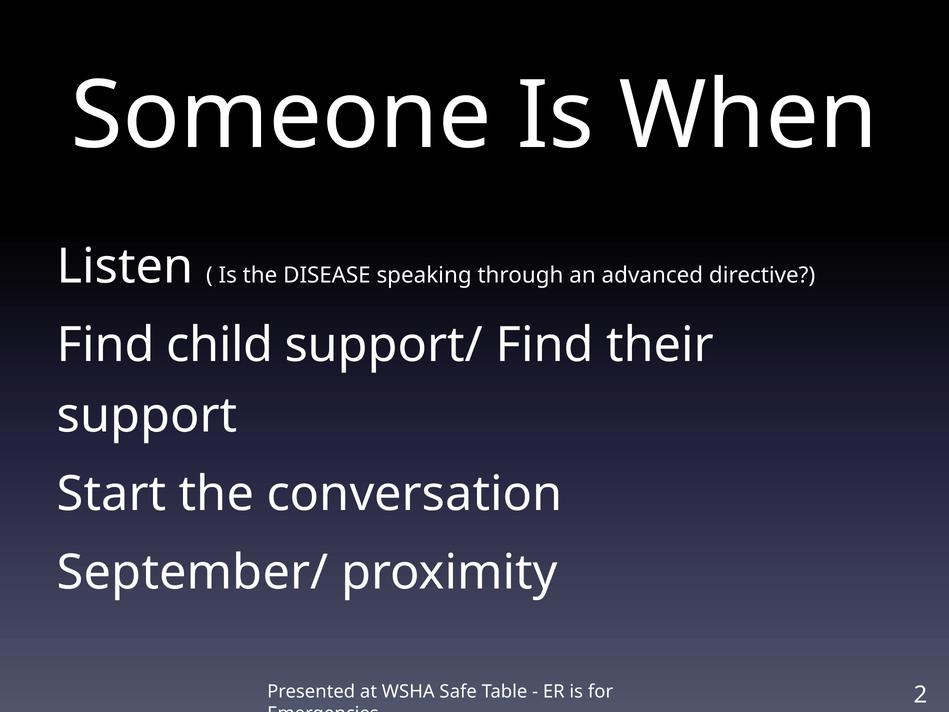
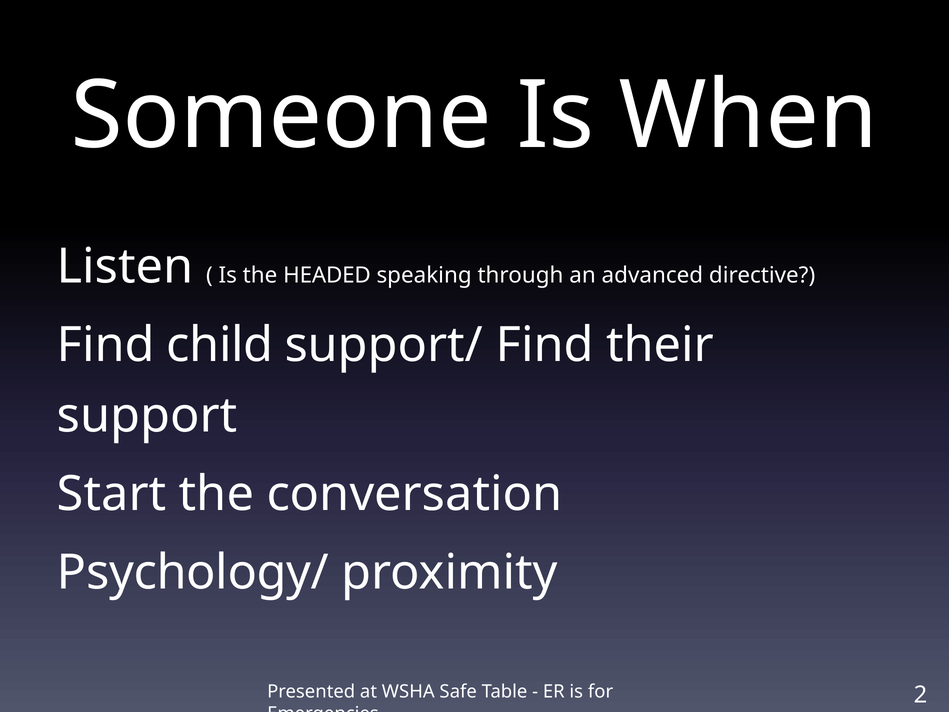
DISEASE: DISEASE -> HEADED
September/: September/ -> Psychology/
